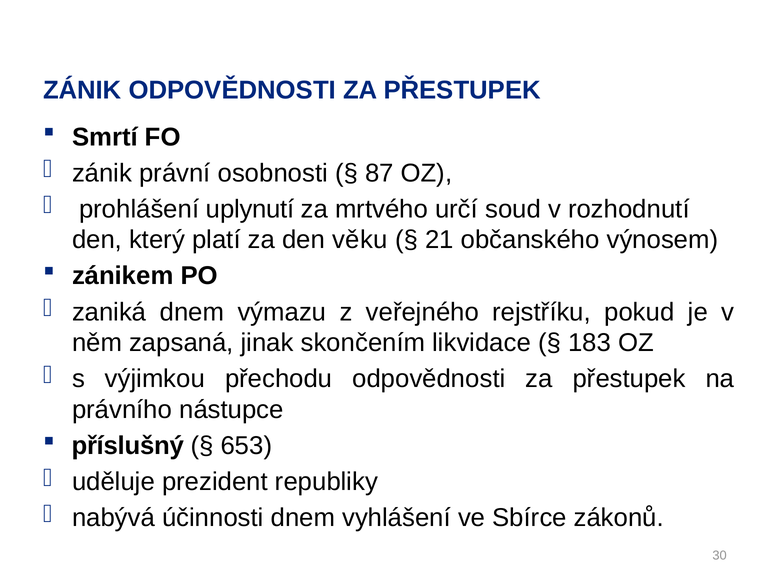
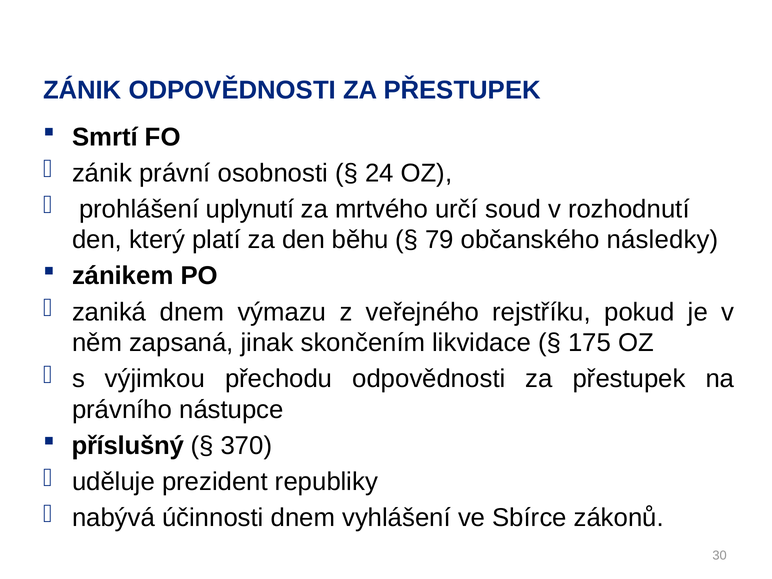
87: 87 -> 24
věku: věku -> běhu
21: 21 -> 79
výnosem: výnosem -> následky
183: 183 -> 175
653: 653 -> 370
